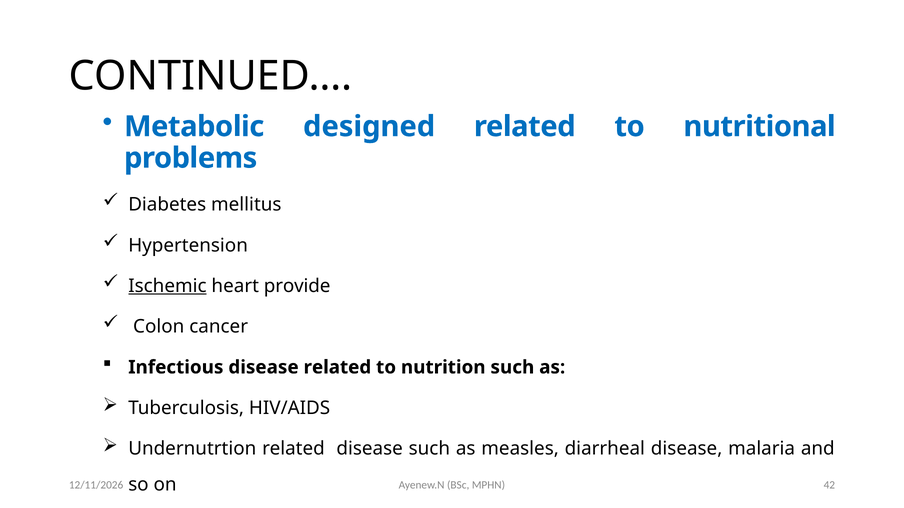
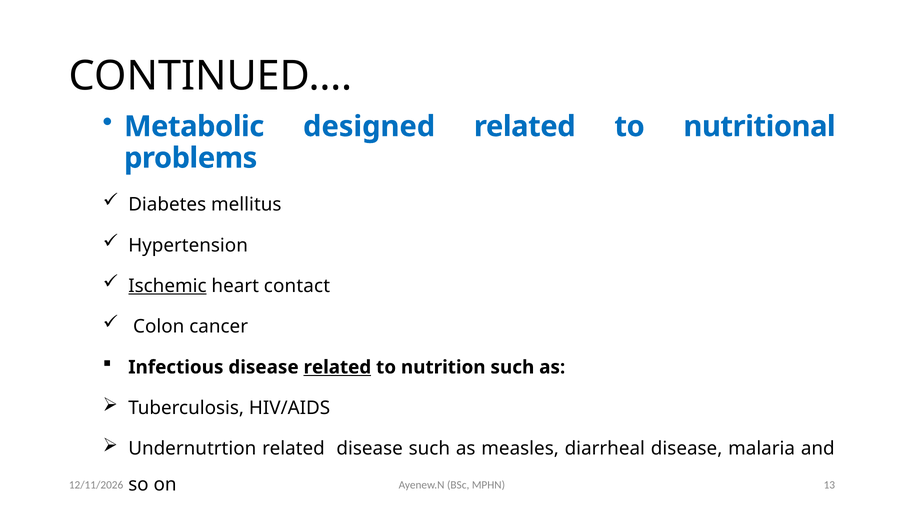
provide: provide -> contact
related at (337, 368) underline: none -> present
42: 42 -> 13
